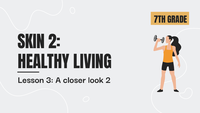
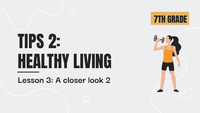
SKIN: SKIN -> TIPS
